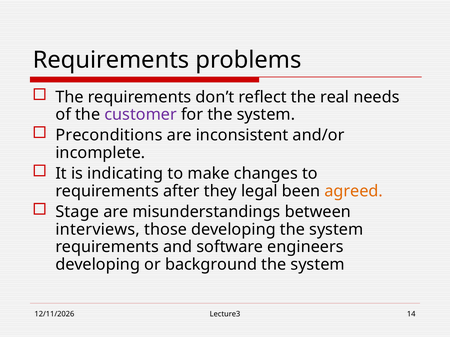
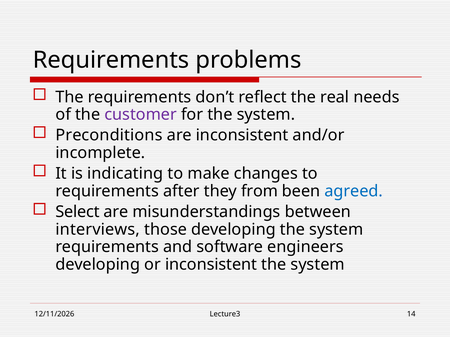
legal: legal -> from
agreed colour: orange -> blue
Stage: Stage -> Select
or background: background -> inconsistent
